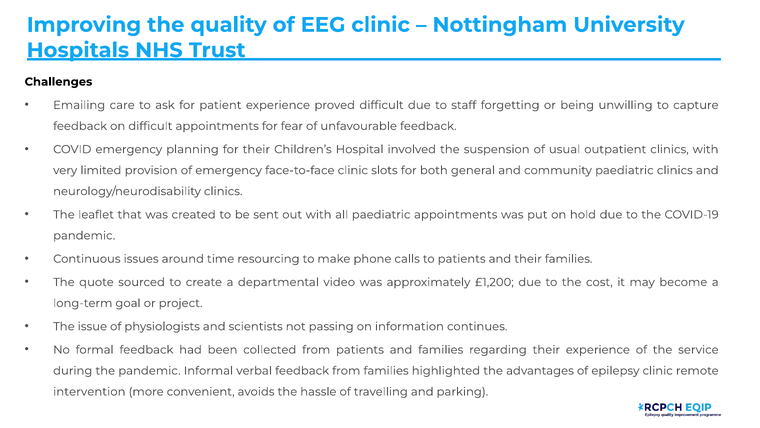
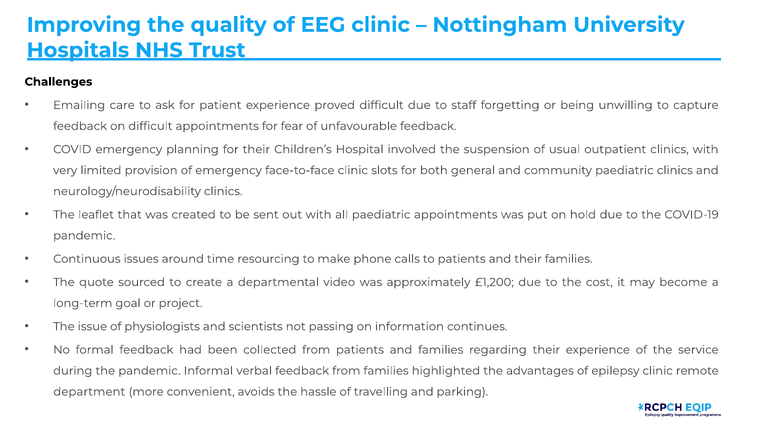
intervention: intervention -> department
